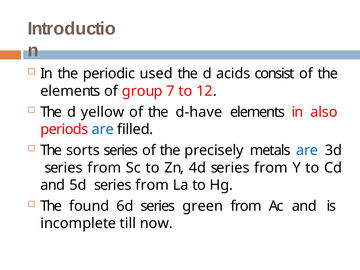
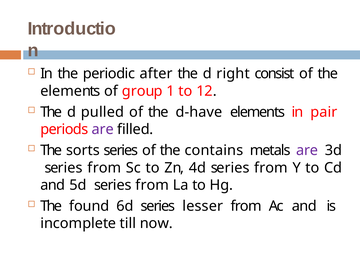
used: used -> after
acids: acids -> right
7: 7 -> 1
yellow: yellow -> pulled
also: also -> pair
are at (103, 129) colour: blue -> purple
precisely: precisely -> contains
are at (307, 150) colour: blue -> purple
green: green -> lesser
